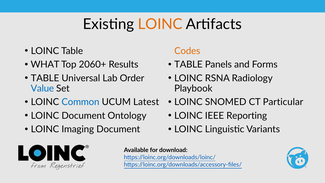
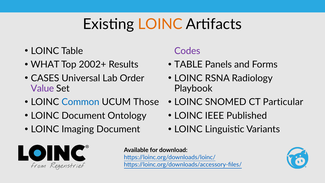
Codes colour: orange -> purple
2060+: 2060+ -> 2002+
TABLE at (45, 78): TABLE -> CASES
Value colour: blue -> purple
Latest: Latest -> Those
Reporting: Reporting -> Published
